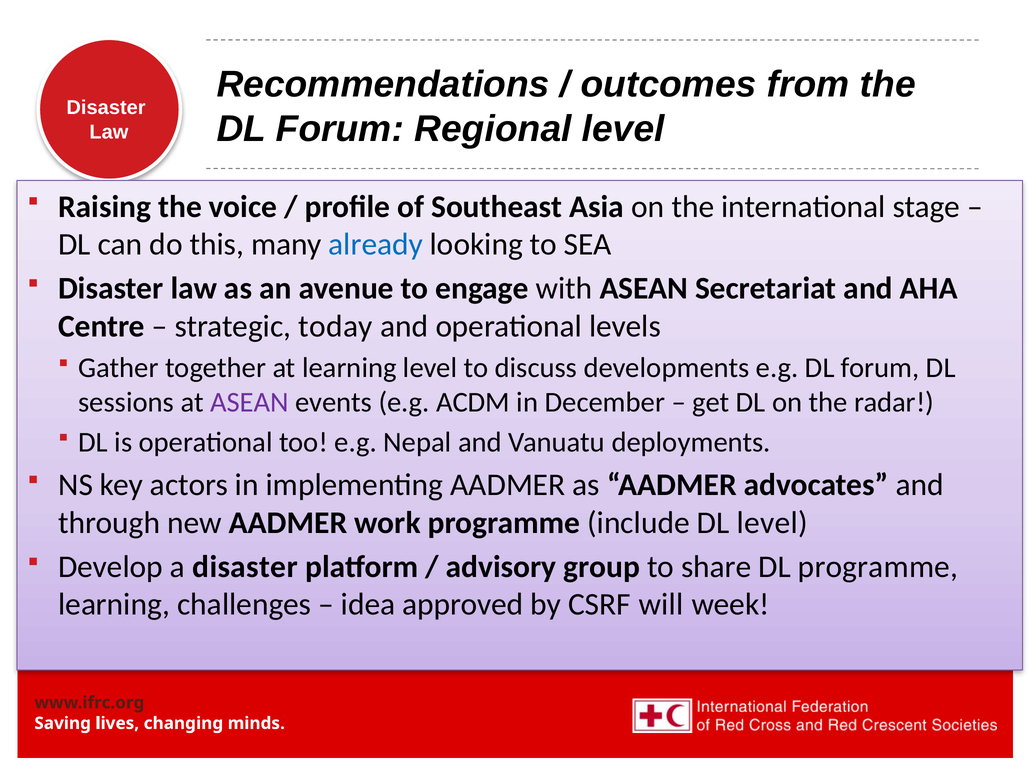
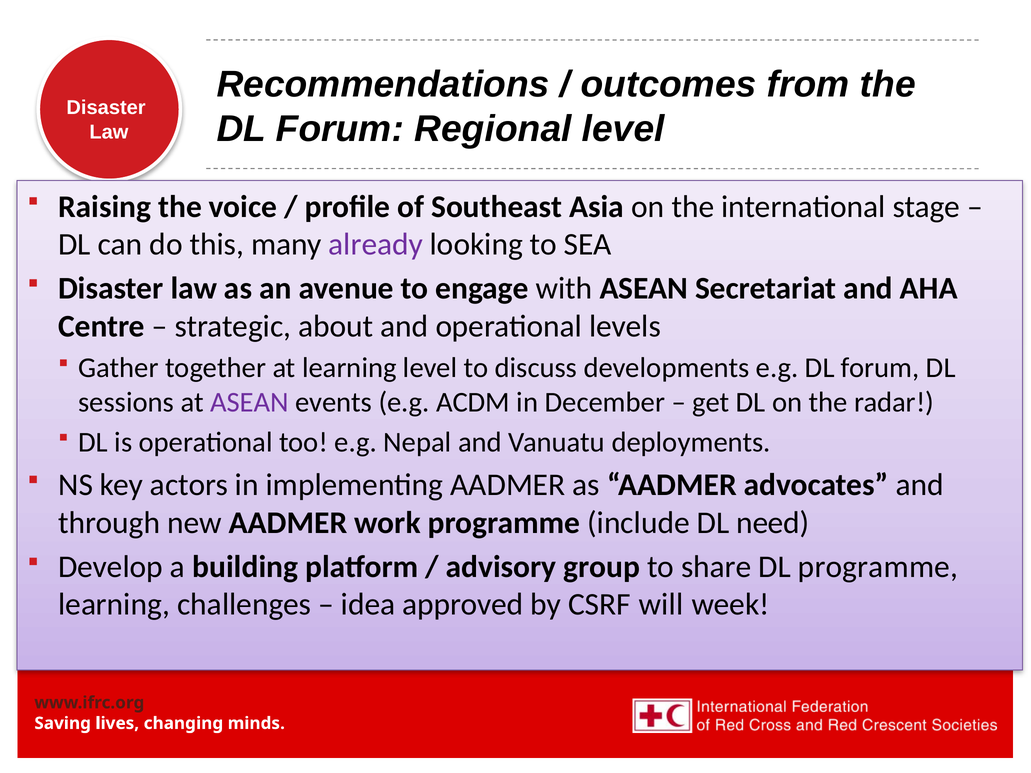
already colour: blue -> purple
today: today -> about
DL level: level -> need
a disaster: disaster -> building
